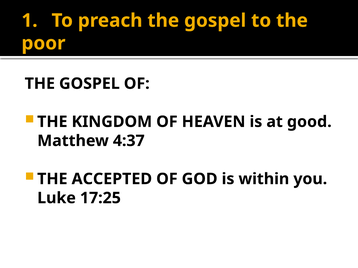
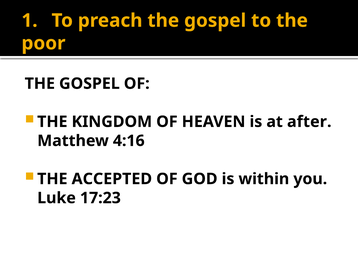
good: good -> after
4:37: 4:37 -> 4:16
17:25: 17:25 -> 17:23
